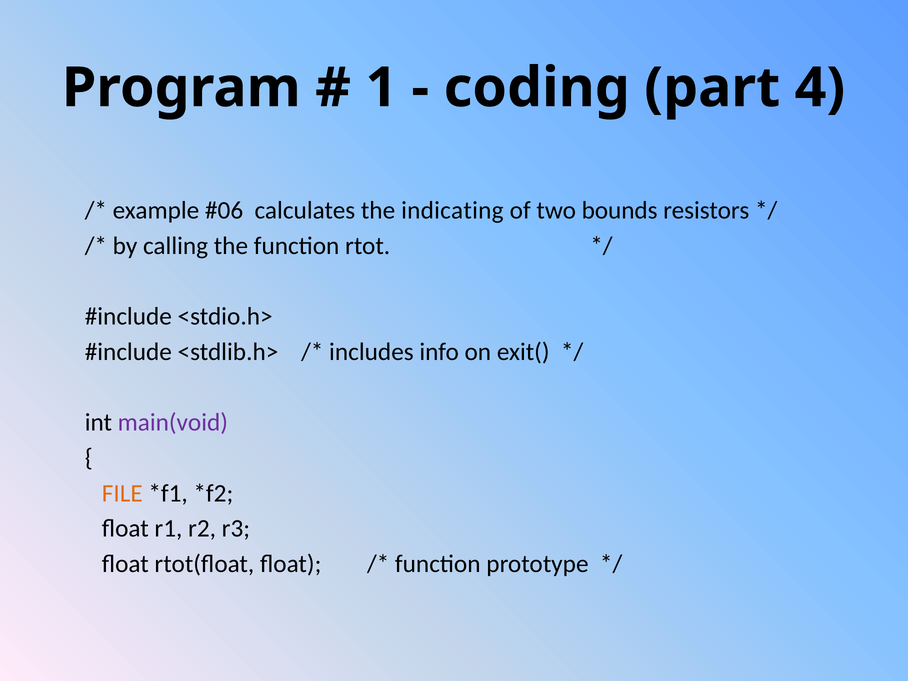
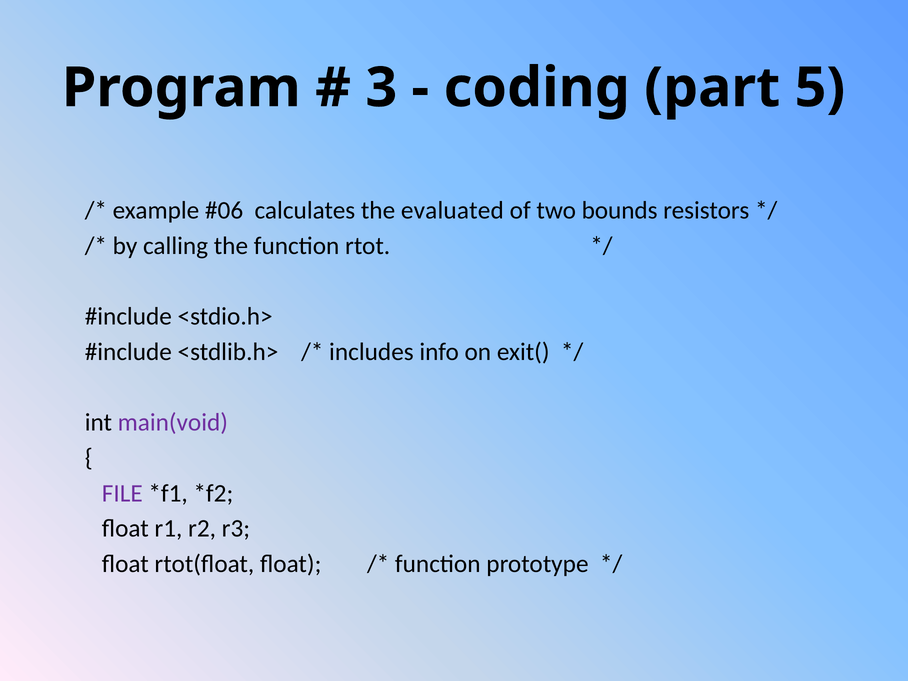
1: 1 -> 3
4: 4 -> 5
indicating: indicating -> evaluated
FILE colour: orange -> purple
